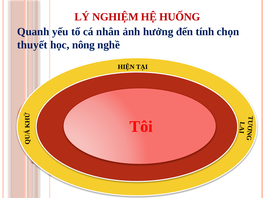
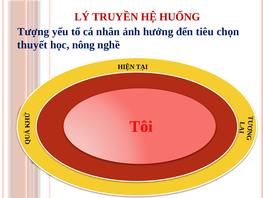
NGHIỆM: NGHIỆM -> TRUYỀN
Quanh: Quanh -> Tượng
tính: tính -> tiêu
